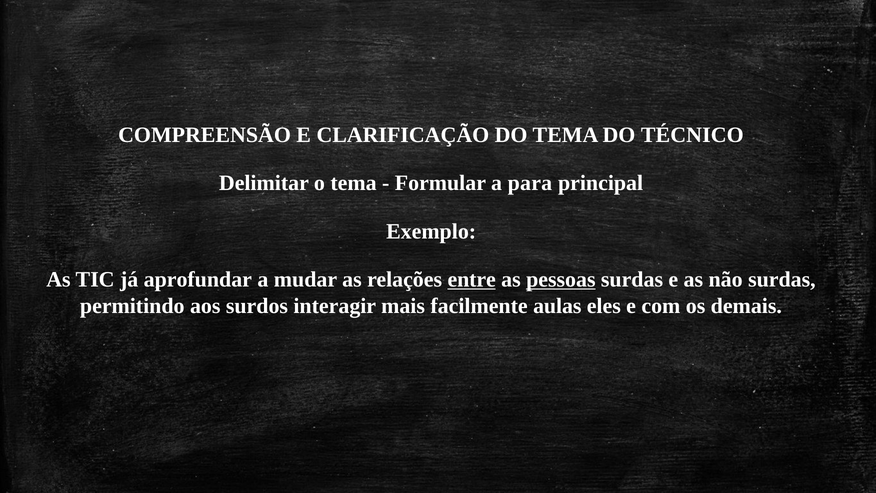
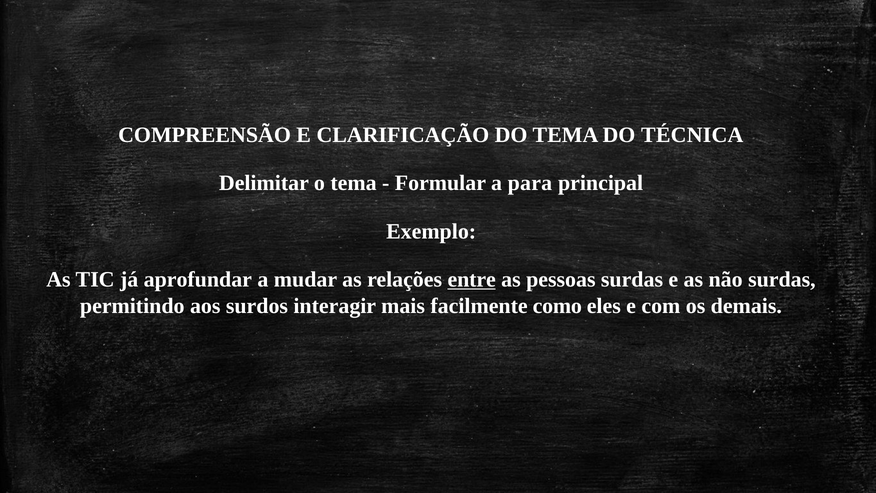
TÉCNICO: TÉCNICO -> TÉCNICA
pessoas underline: present -> none
aulas: aulas -> como
